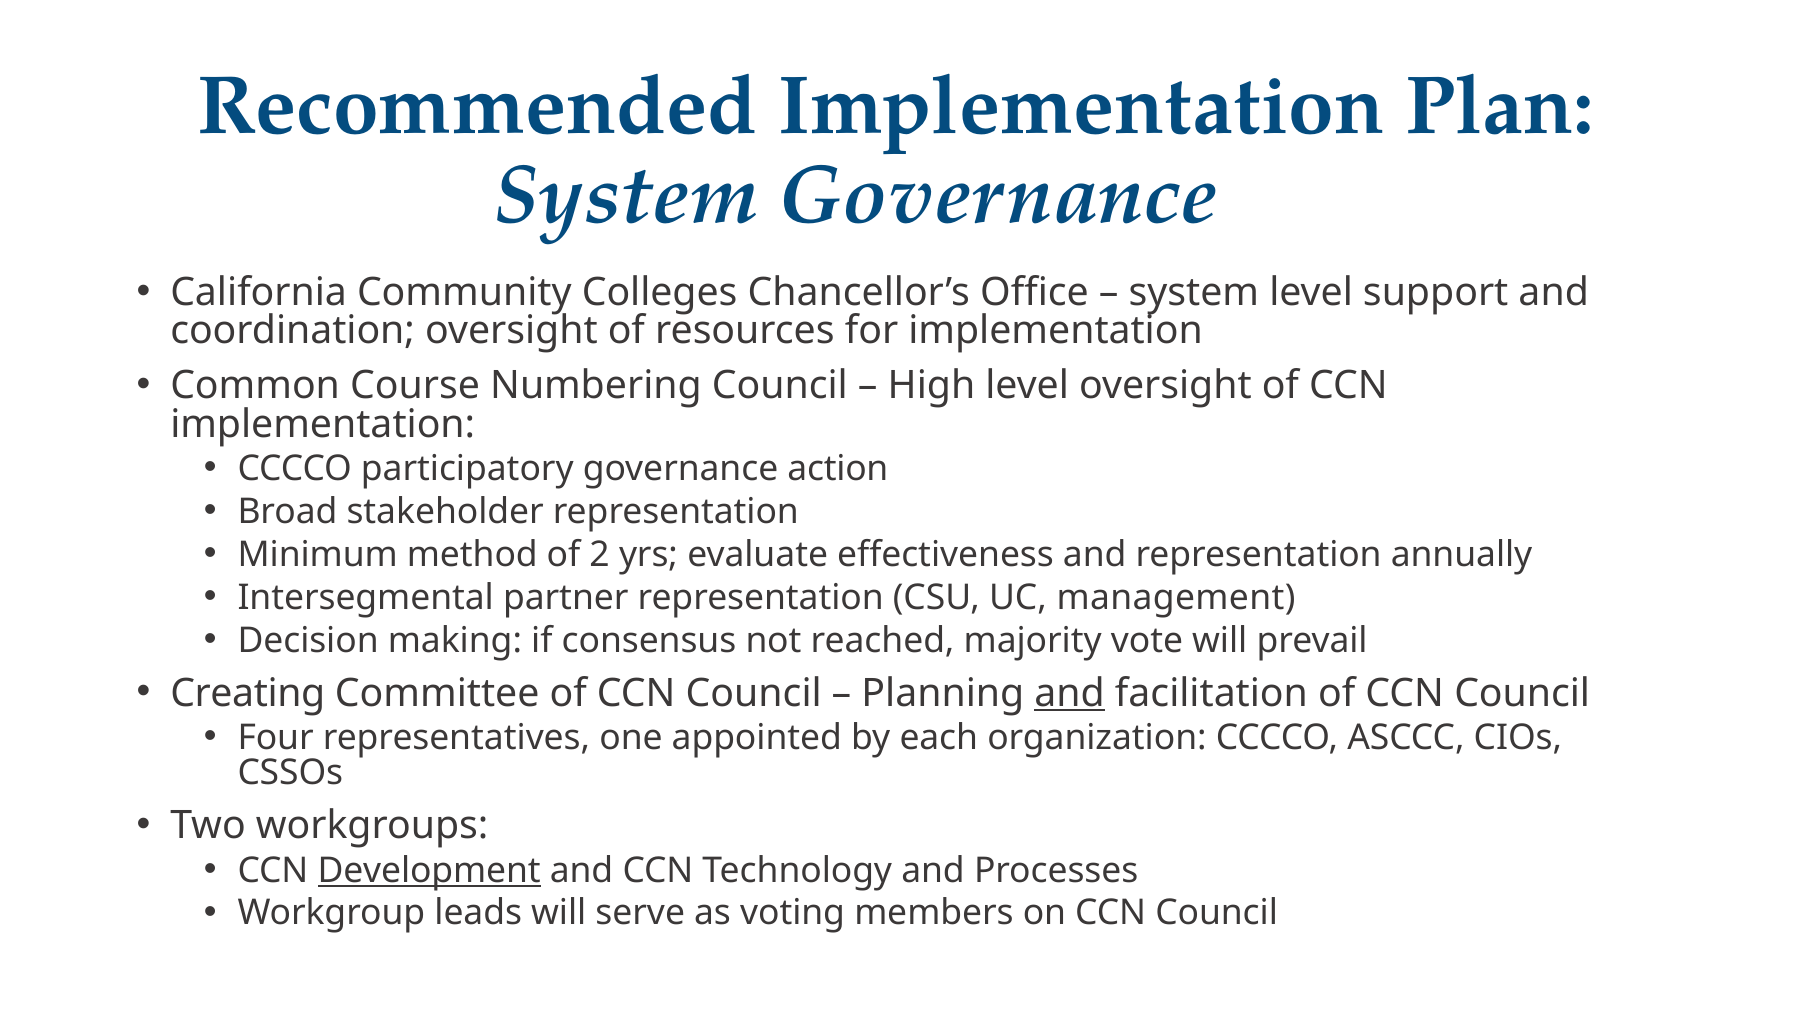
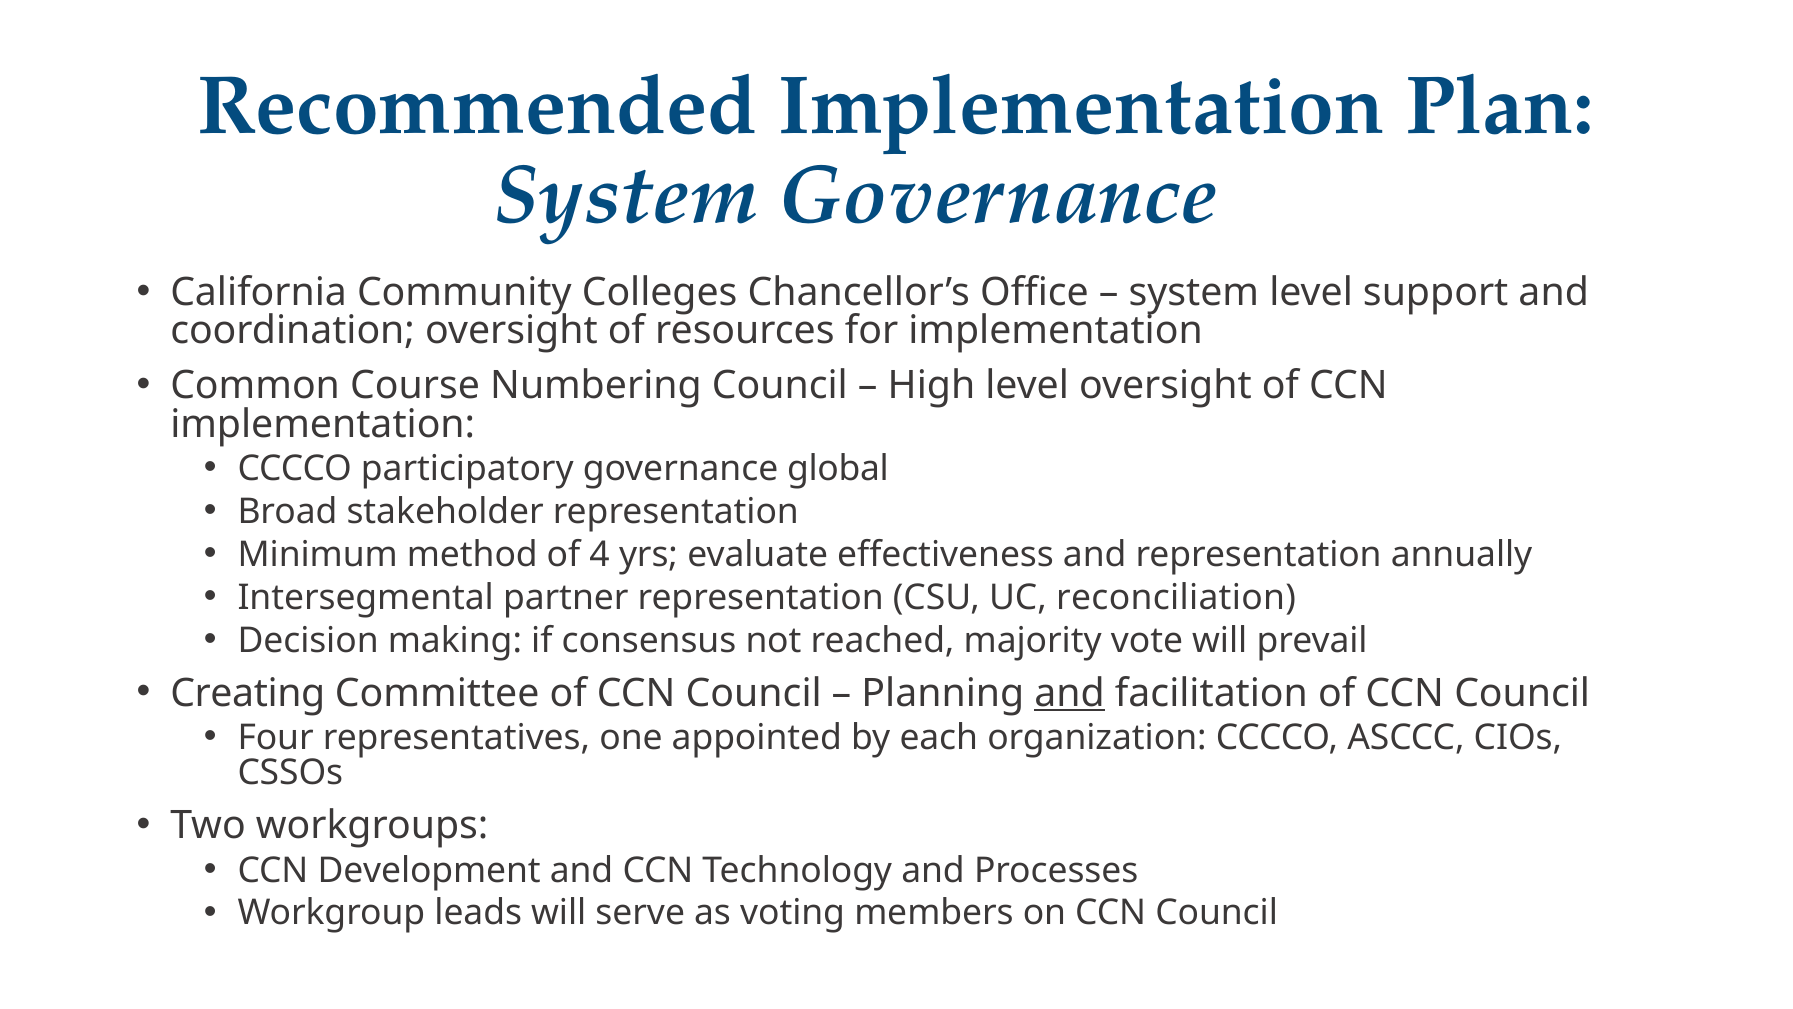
action: action -> global
2: 2 -> 4
management: management -> reconciliation
Development underline: present -> none
